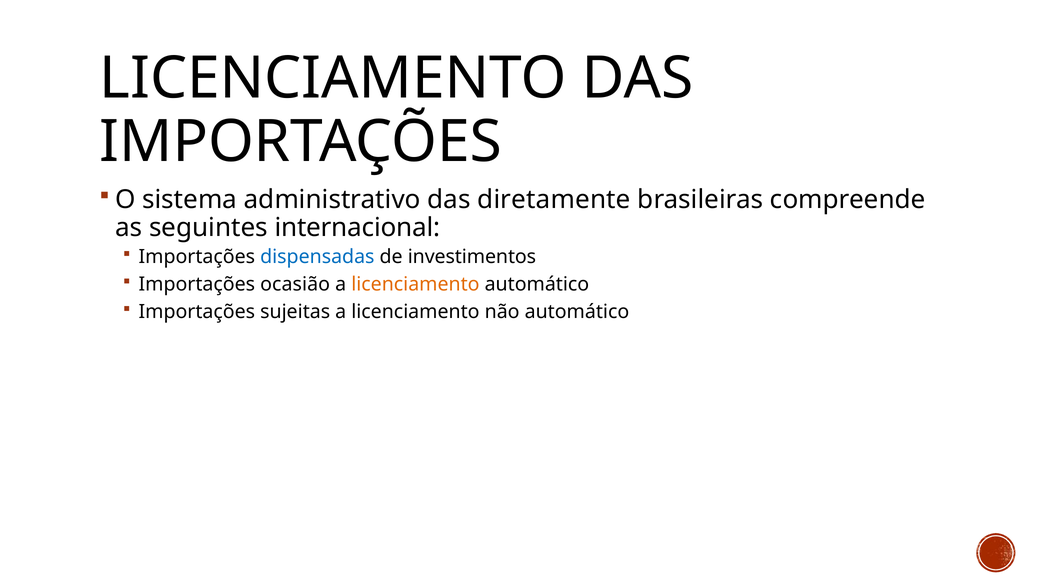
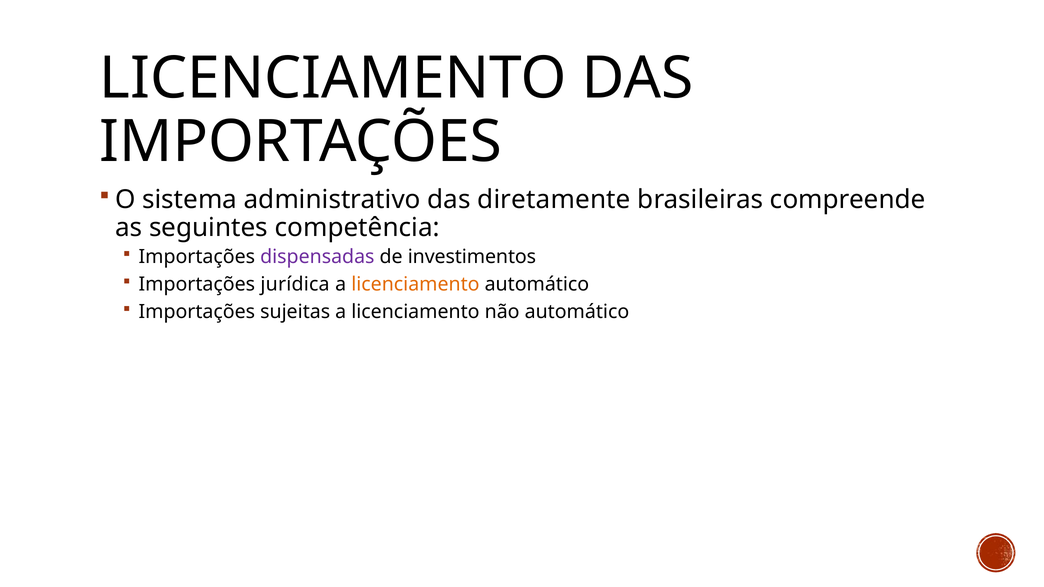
internacional: internacional -> competência
dispensadas colour: blue -> purple
ocasião: ocasião -> jurídica
